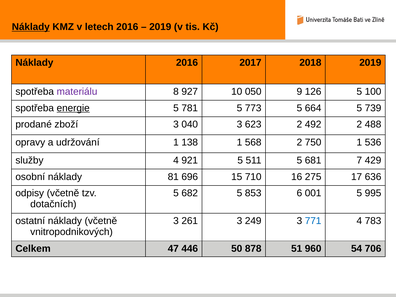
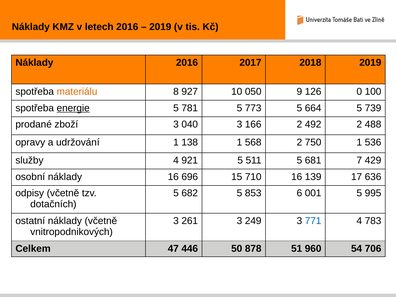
Náklady at (31, 27) underline: present -> none
materiálu colour: purple -> orange
126 5: 5 -> 0
623: 623 -> 166
náklady 81: 81 -> 16
275: 275 -> 139
